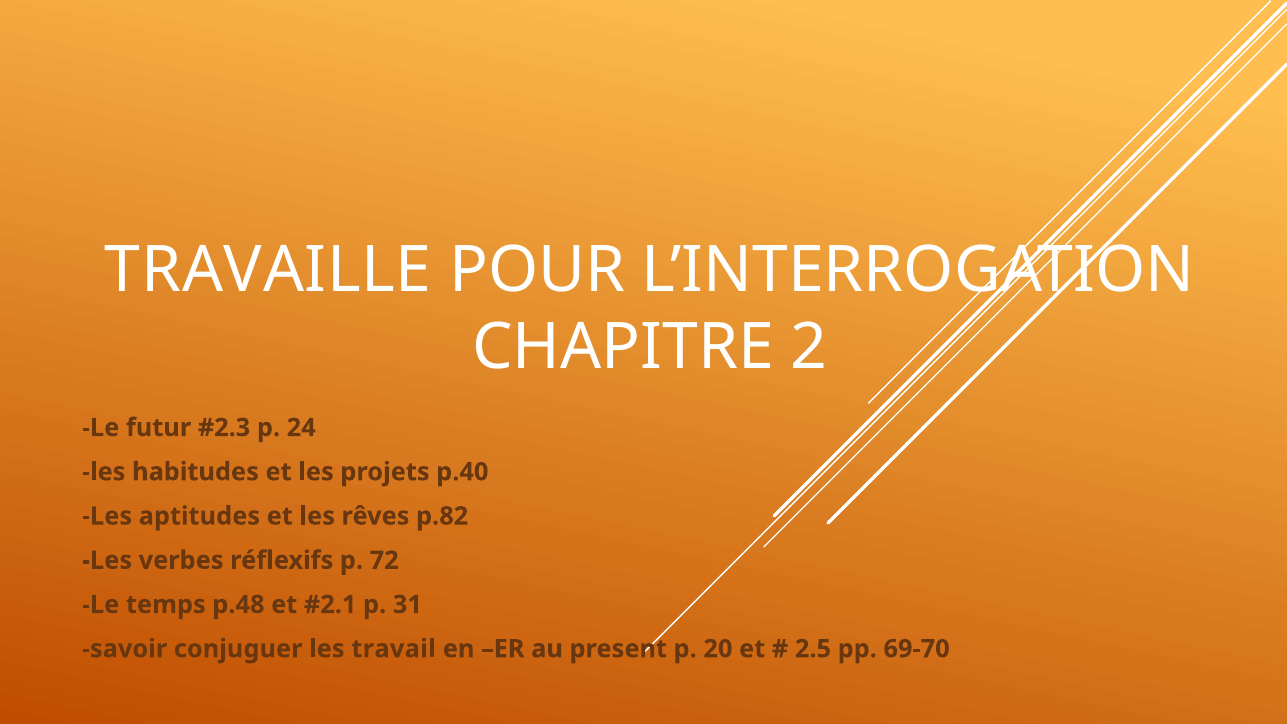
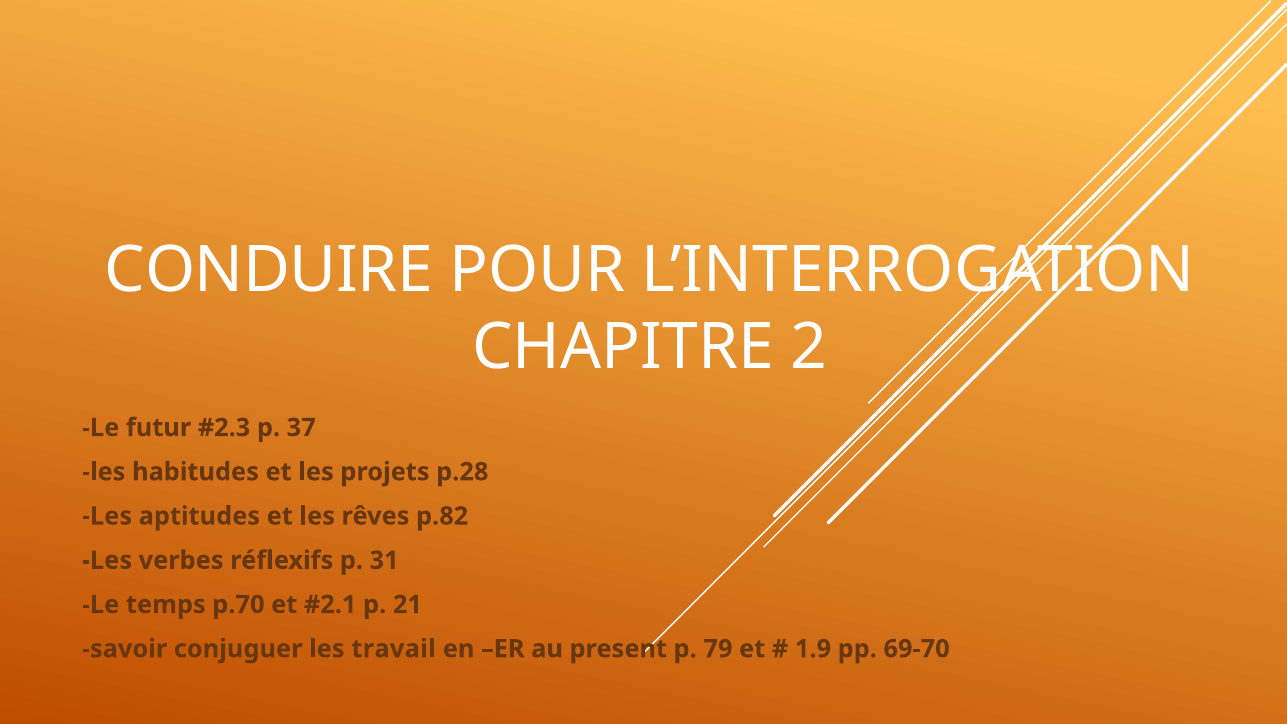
TRAVAILLE: TRAVAILLE -> CONDUIRE
24: 24 -> 37
p.40: p.40 -> p.28
72: 72 -> 31
p.48: p.48 -> p.70
31: 31 -> 21
20: 20 -> 79
2.5: 2.5 -> 1.9
